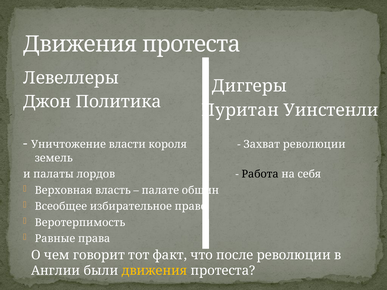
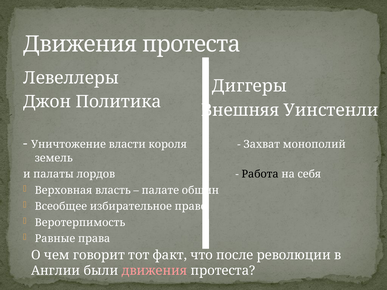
Пуритан: Пуритан -> Внешняя
Захват революции: революции -> монополий
движения at (154, 271) colour: yellow -> pink
